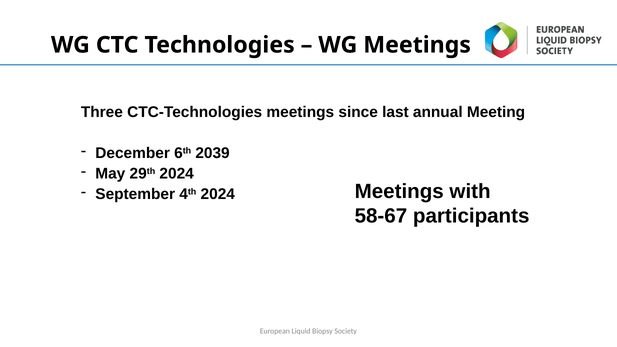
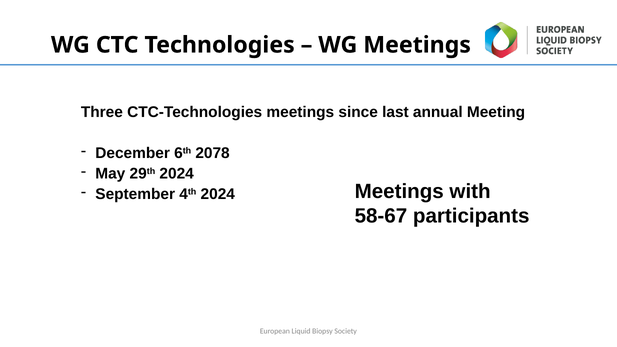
2039: 2039 -> 2078
